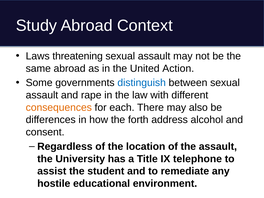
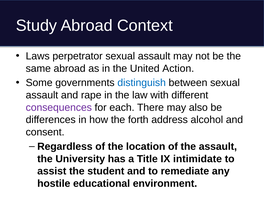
threatening: threatening -> perpetrator
consequences colour: orange -> purple
telephone: telephone -> intimidate
